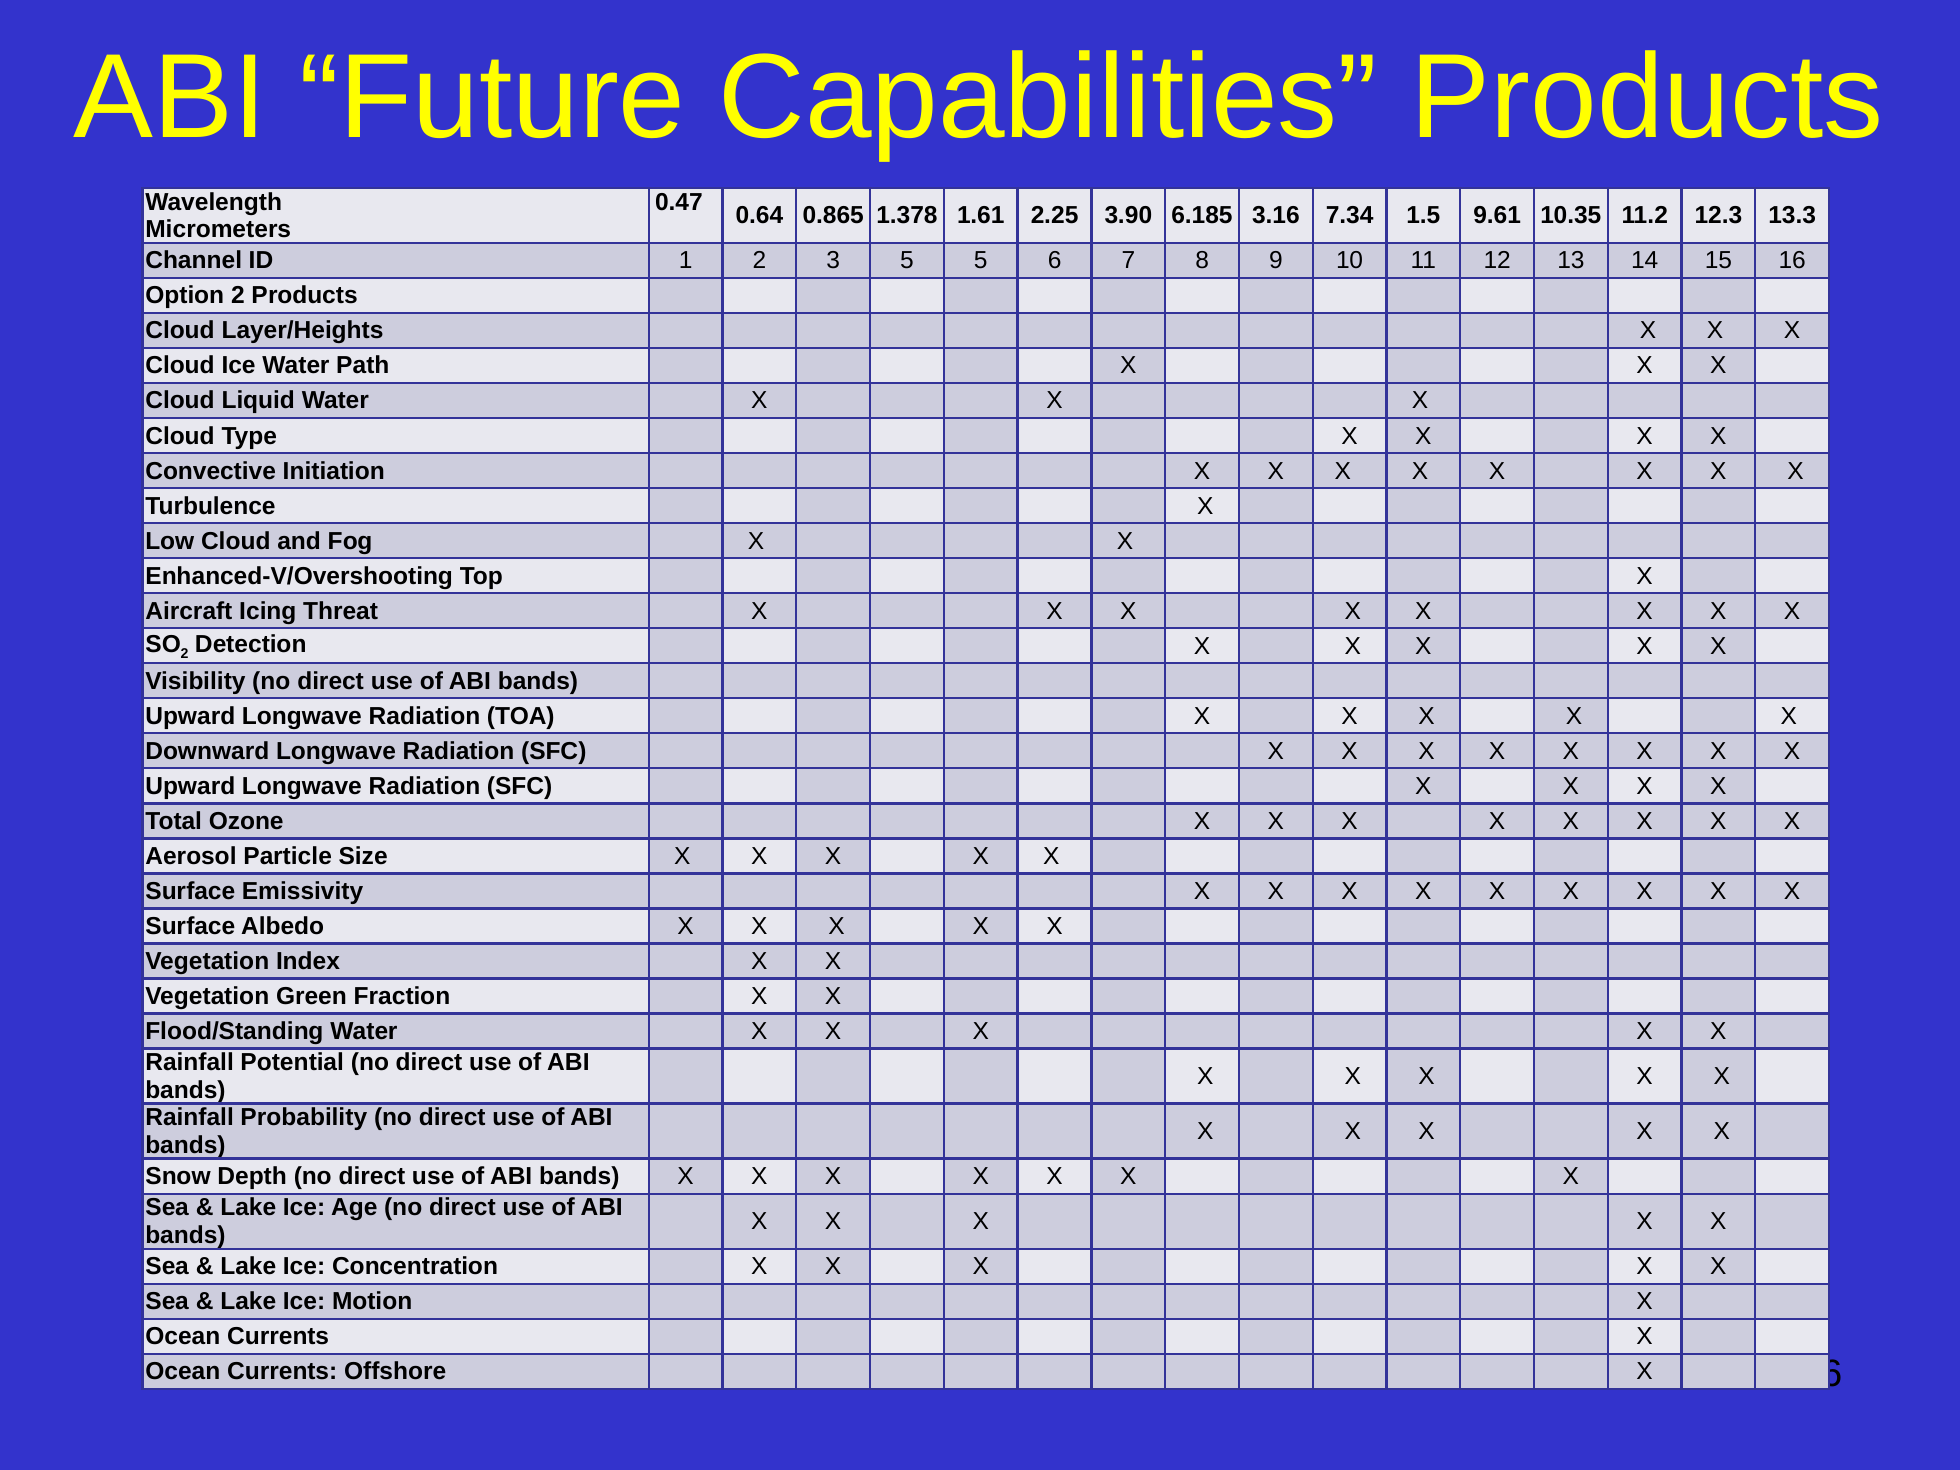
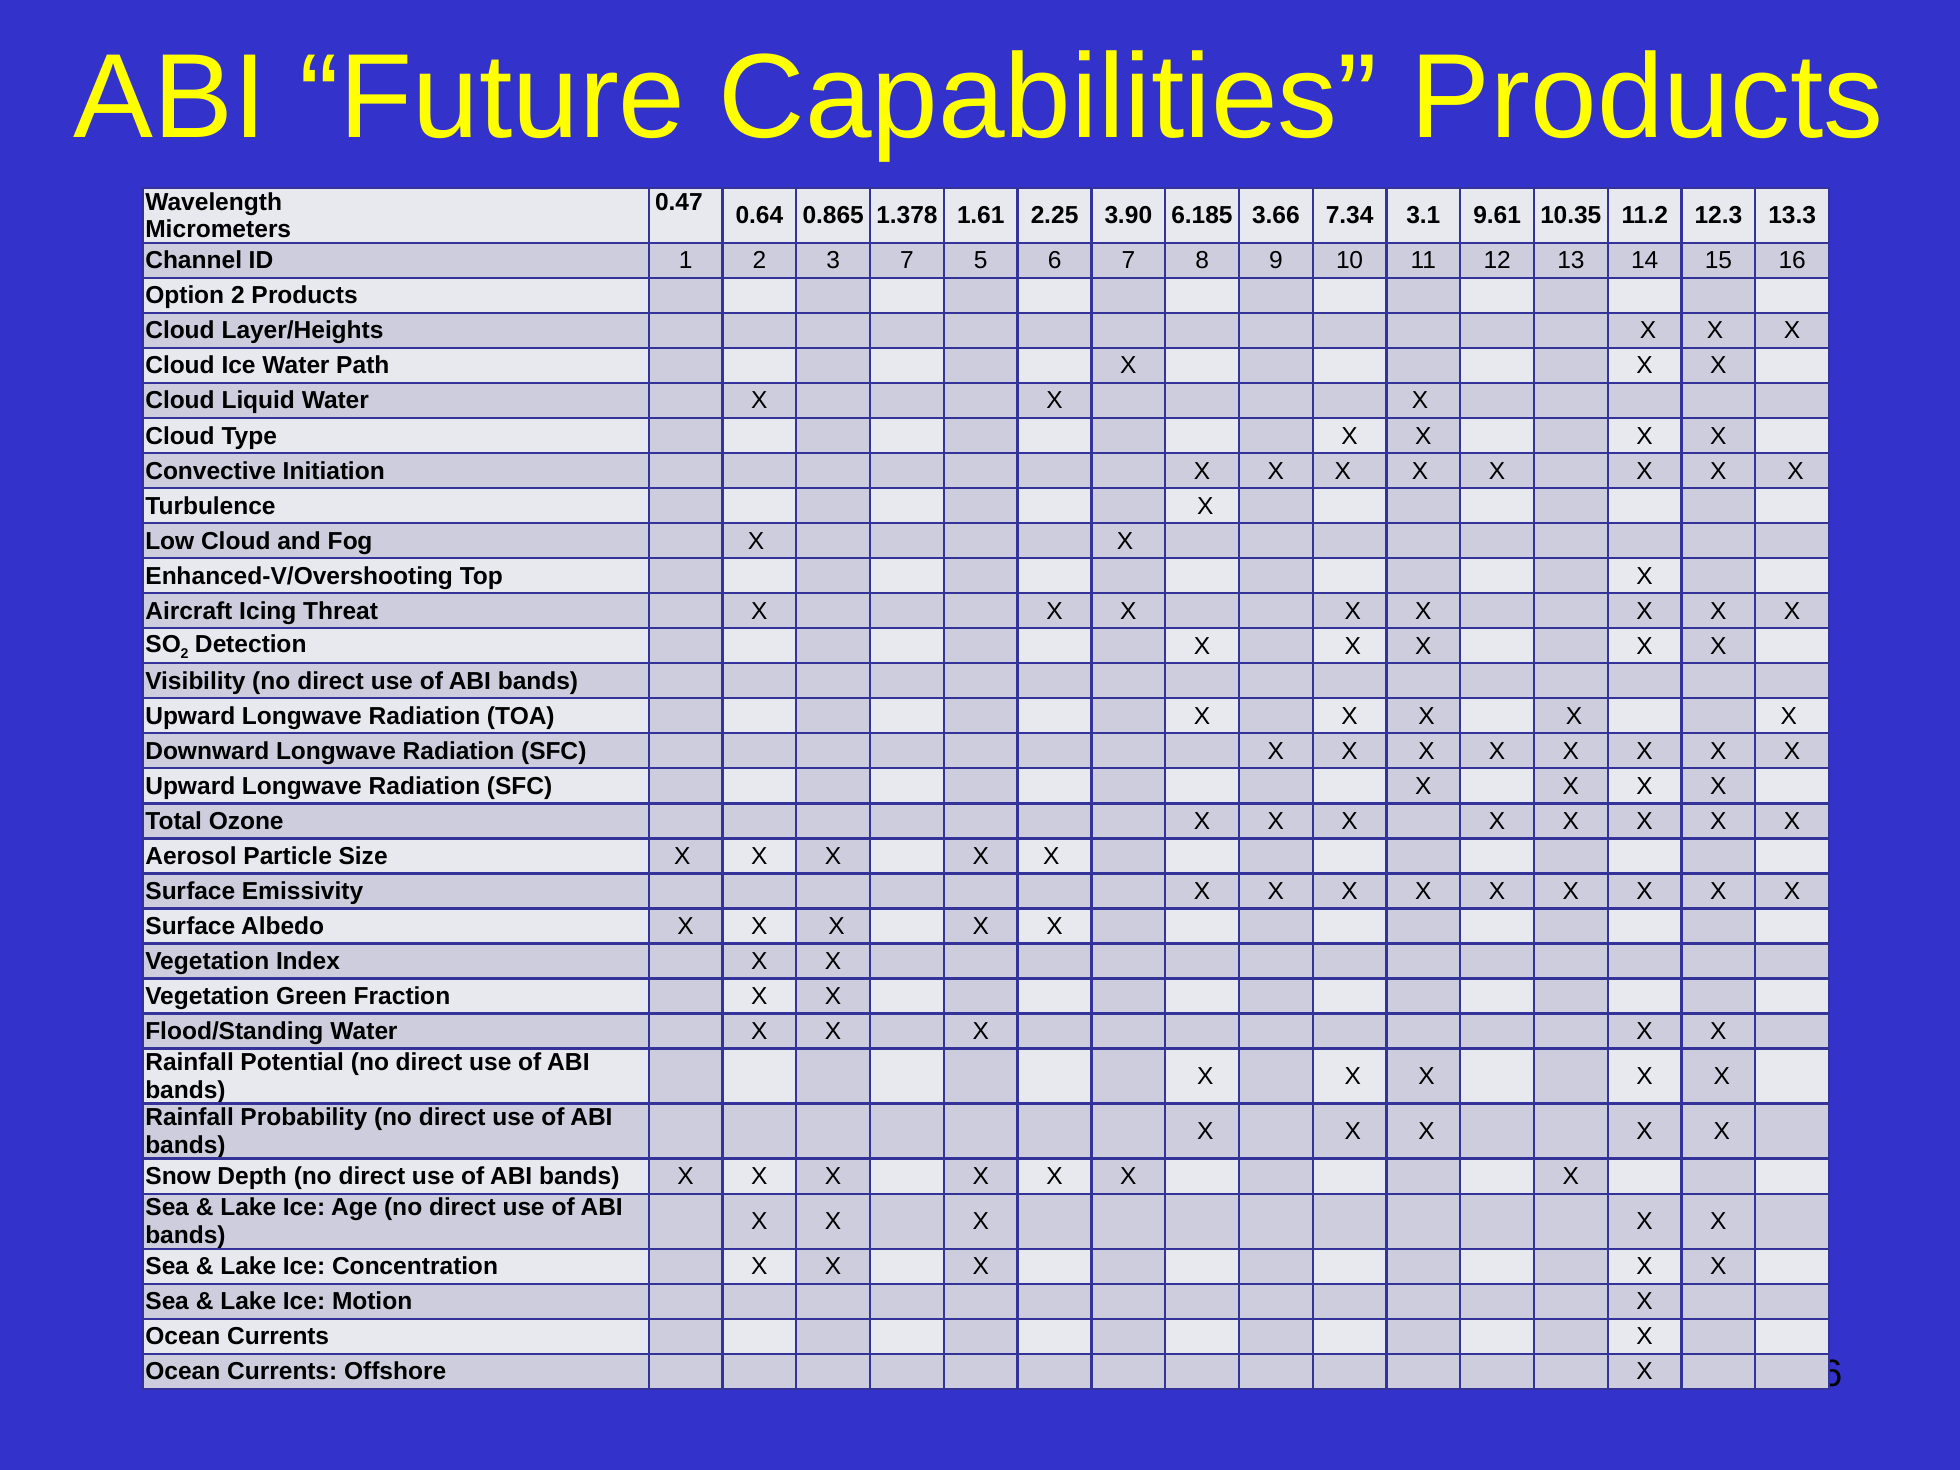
3.16: 3.16 -> 3.66
1.5: 1.5 -> 3.1
3 5: 5 -> 7
